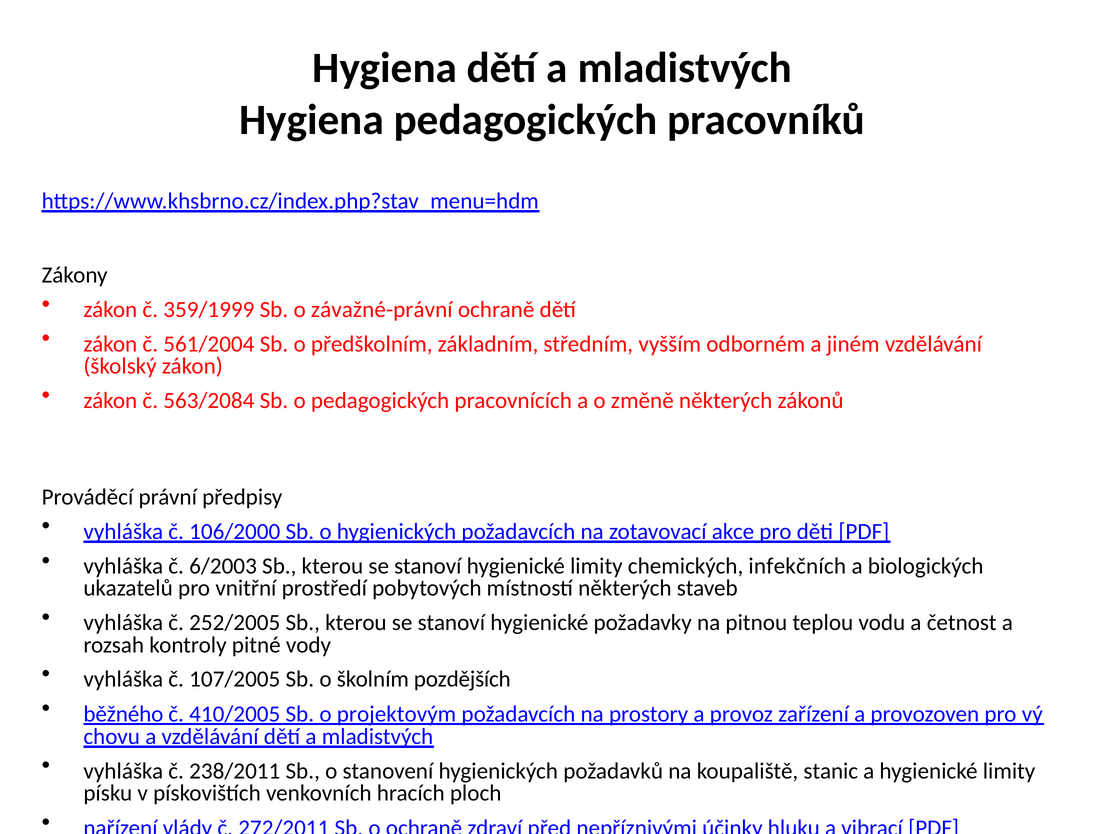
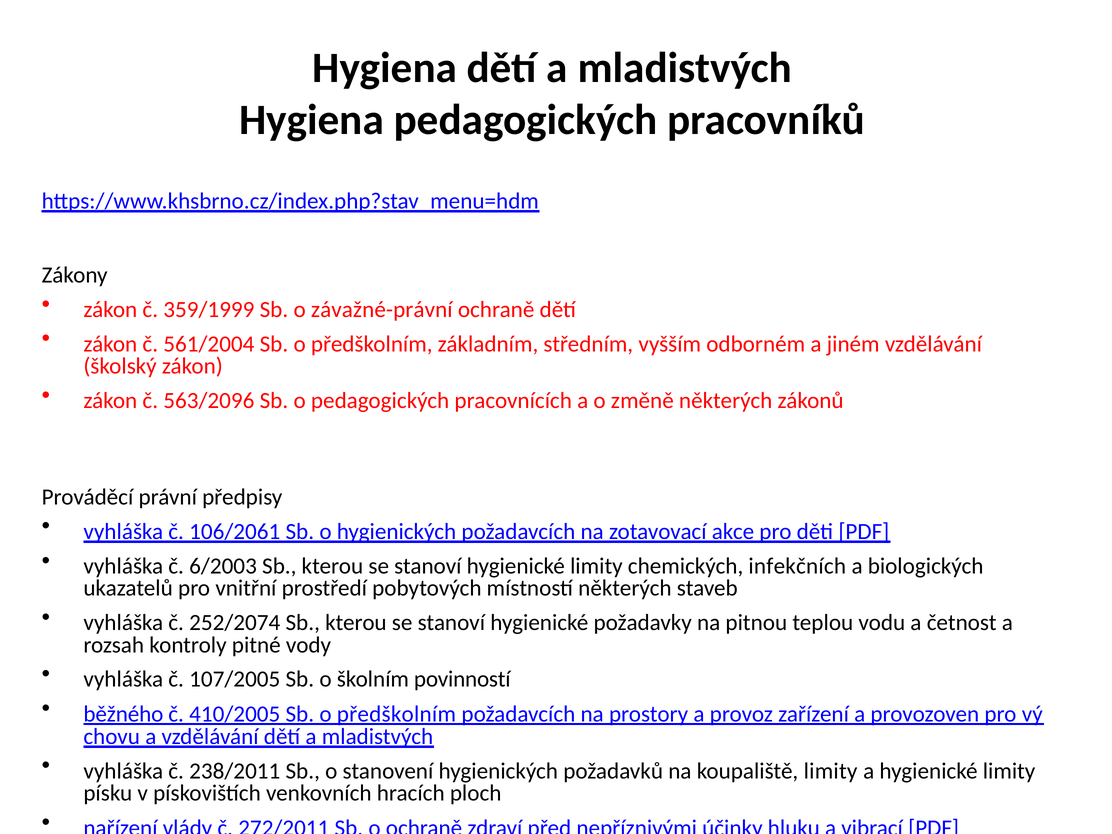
563/2084: 563/2084 -> 563/2096
106/2000: 106/2000 -> 106/2061
252/2005: 252/2005 -> 252/2074
pozdějších: pozdějších -> povinností
410/2005 Sb o projektovým: projektovým -> předškolním
koupaliště stanic: stanic -> limity
